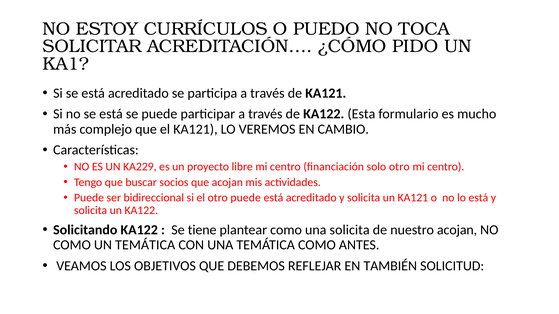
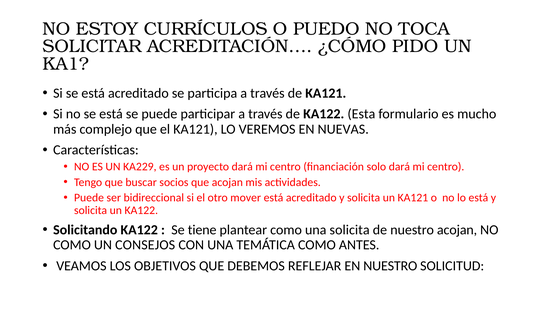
CAMBIO: CAMBIO -> NUEVAS
proyecto libre: libre -> dará
solo otro: otro -> dará
otro puede: puede -> mover
UN TEMÁTICA: TEMÁTICA -> CONSEJOS
EN TAMBIÉN: TAMBIÉN -> NUESTRO
